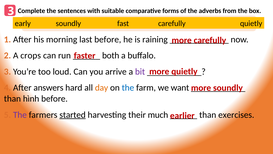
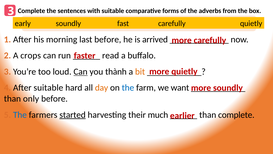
raining: raining -> arrived
both: both -> read
Can at (81, 71) underline: none -> present
arrive: arrive -> thành
bit colour: purple -> orange
After answers: answers -> suitable
hình: hình -> only
The at (20, 114) colour: purple -> blue
than exercises: exercises -> complete
